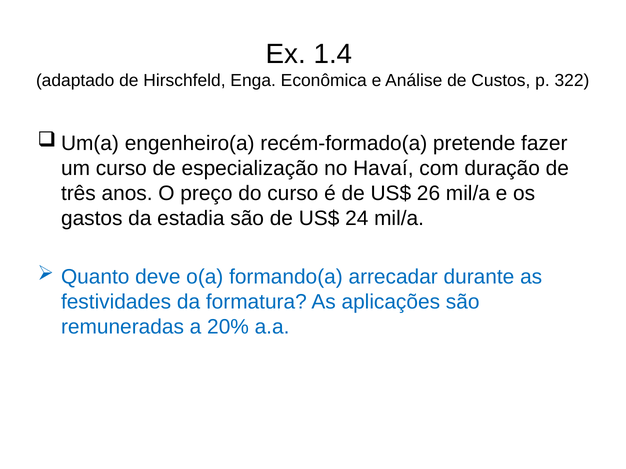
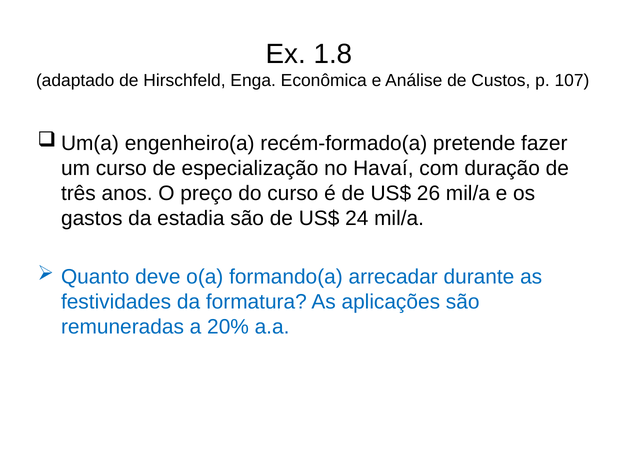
1.4: 1.4 -> 1.8
322: 322 -> 107
